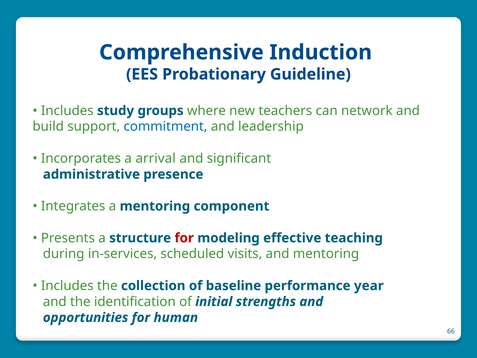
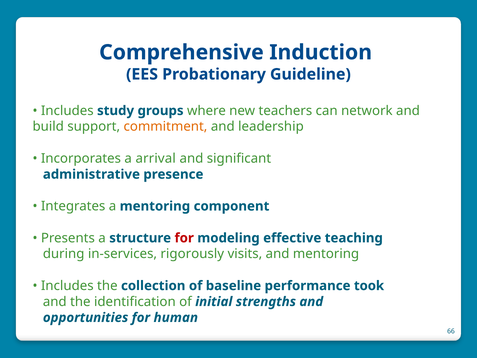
commitment colour: blue -> orange
scheduled: scheduled -> rigorously
year: year -> took
